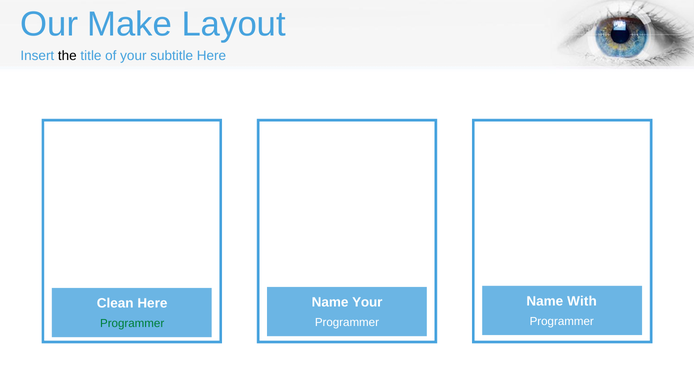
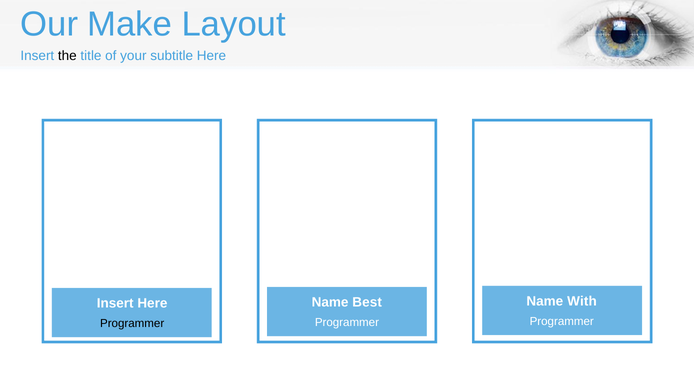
Name Your: Your -> Best
Clean at (115, 303): Clean -> Insert
Programmer at (132, 323) colour: green -> black
